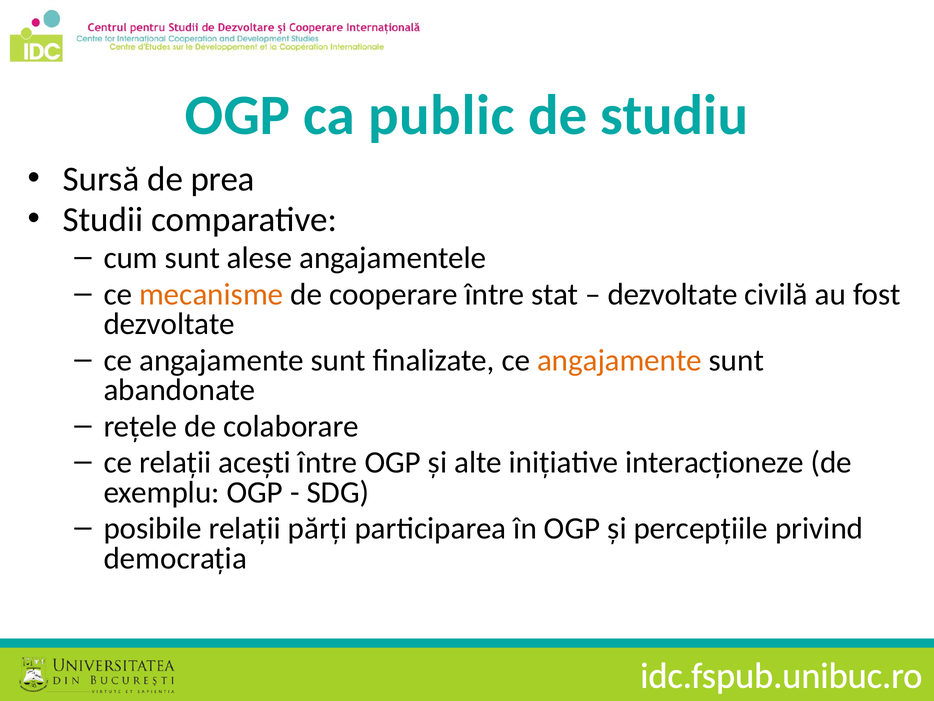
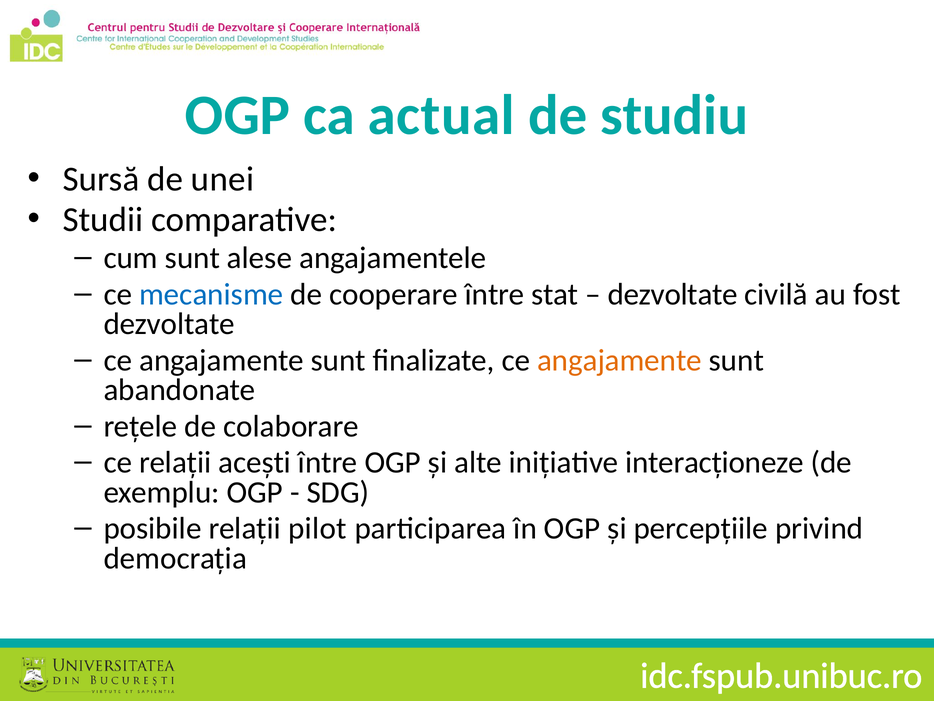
public: public -> actual
prea: prea -> unei
mecanisme colour: orange -> blue
părți: părți -> pilot
